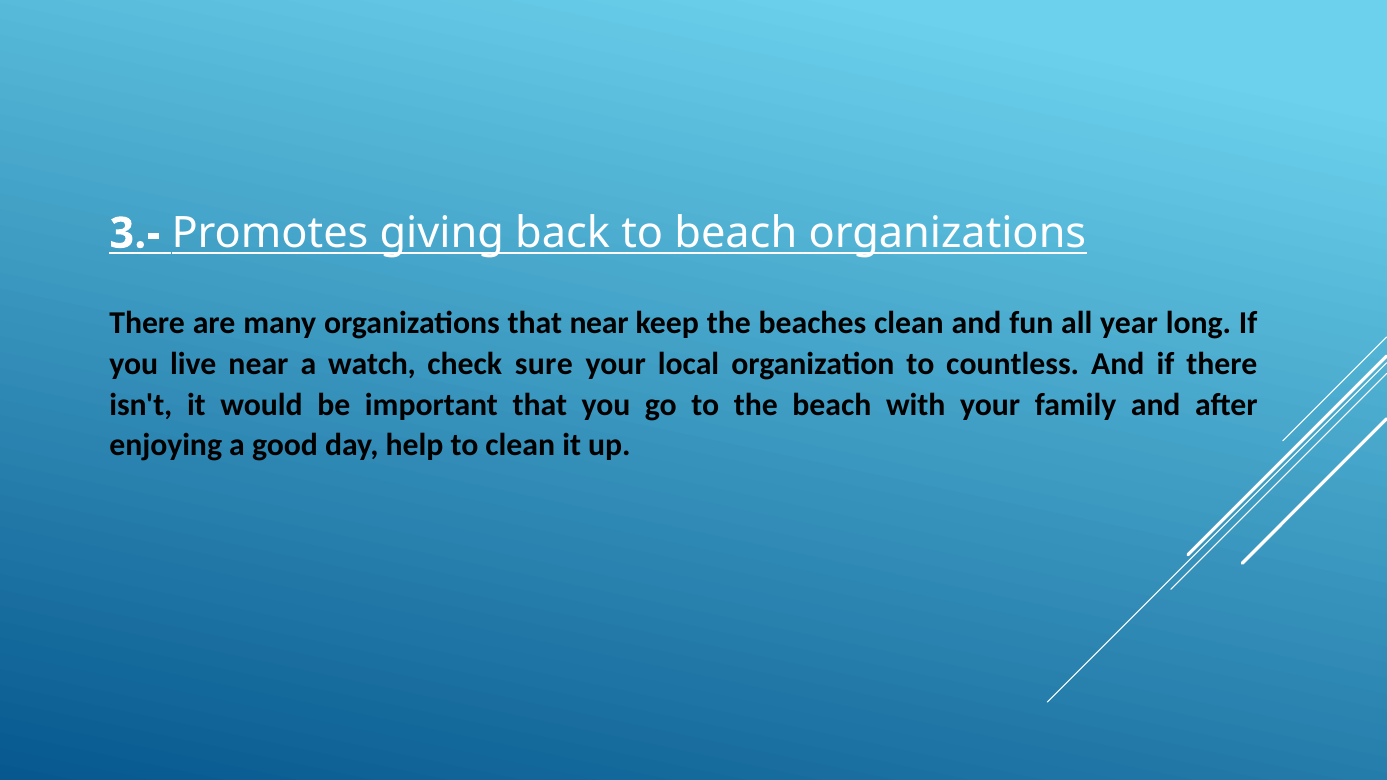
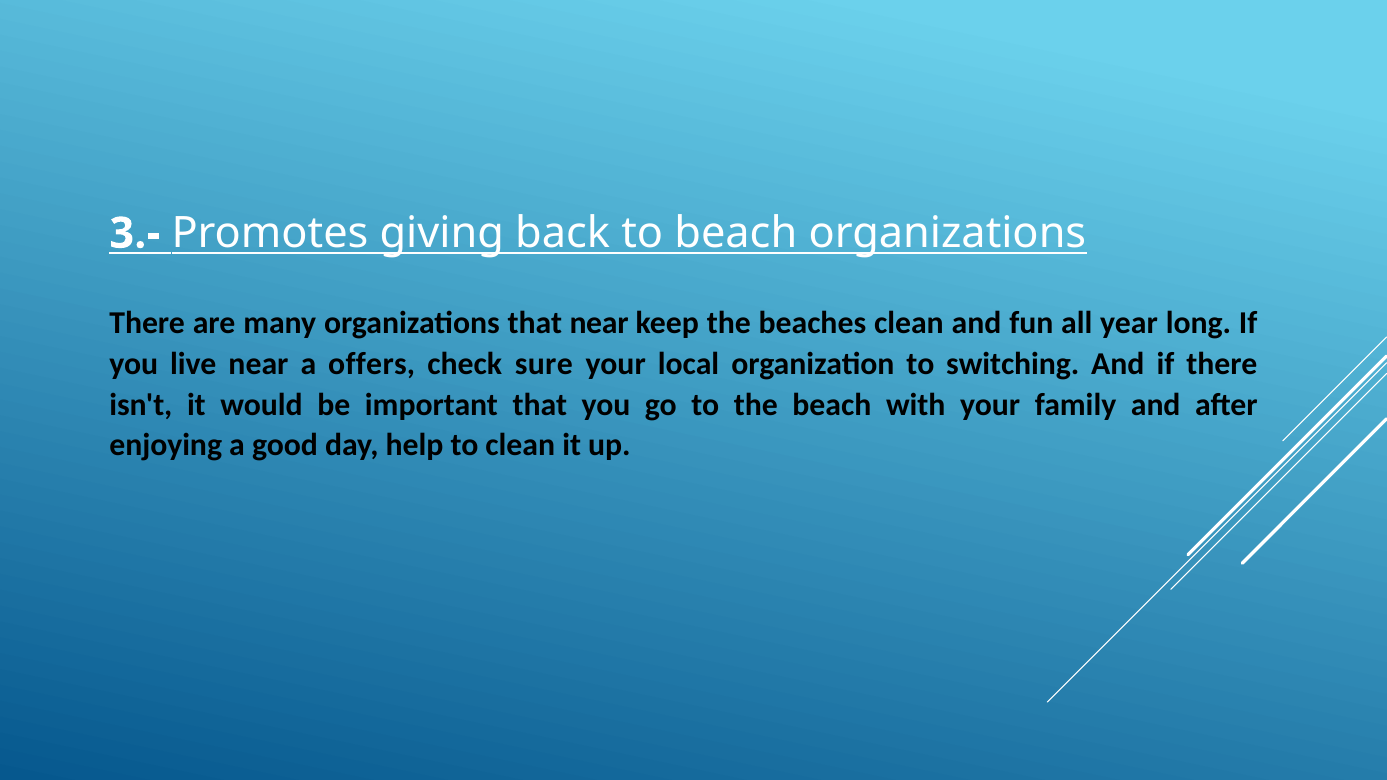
watch: watch -> offers
countless: countless -> switching
